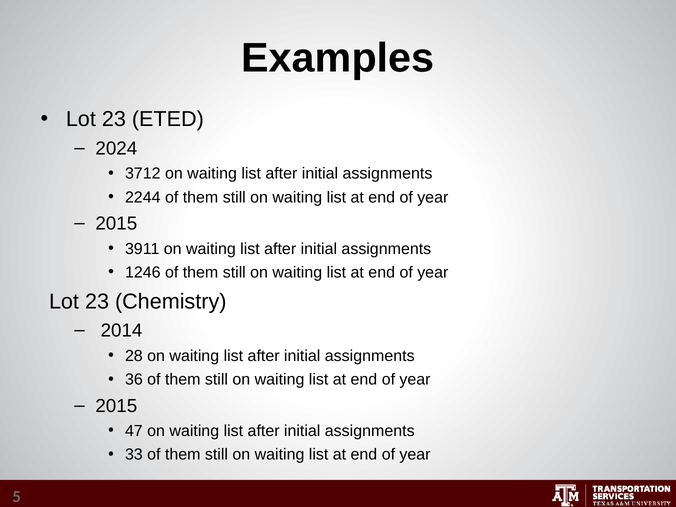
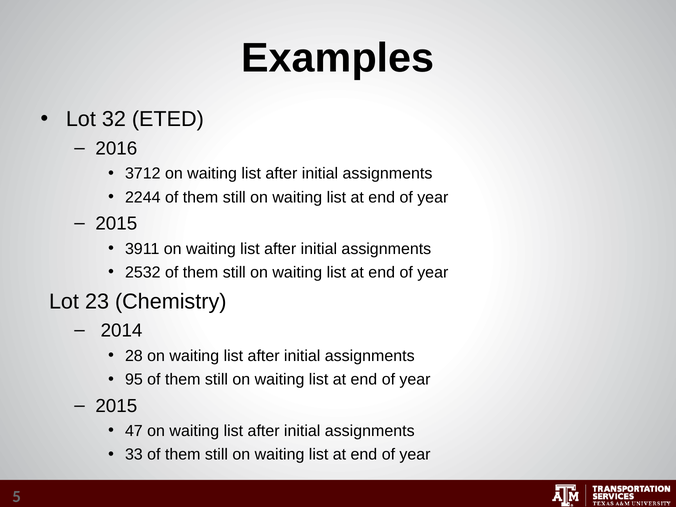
23 at (114, 119): 23 -> 32
2024: 2024 -> 2016
1246: 1246 -> 2532
36: 36 -> 95
